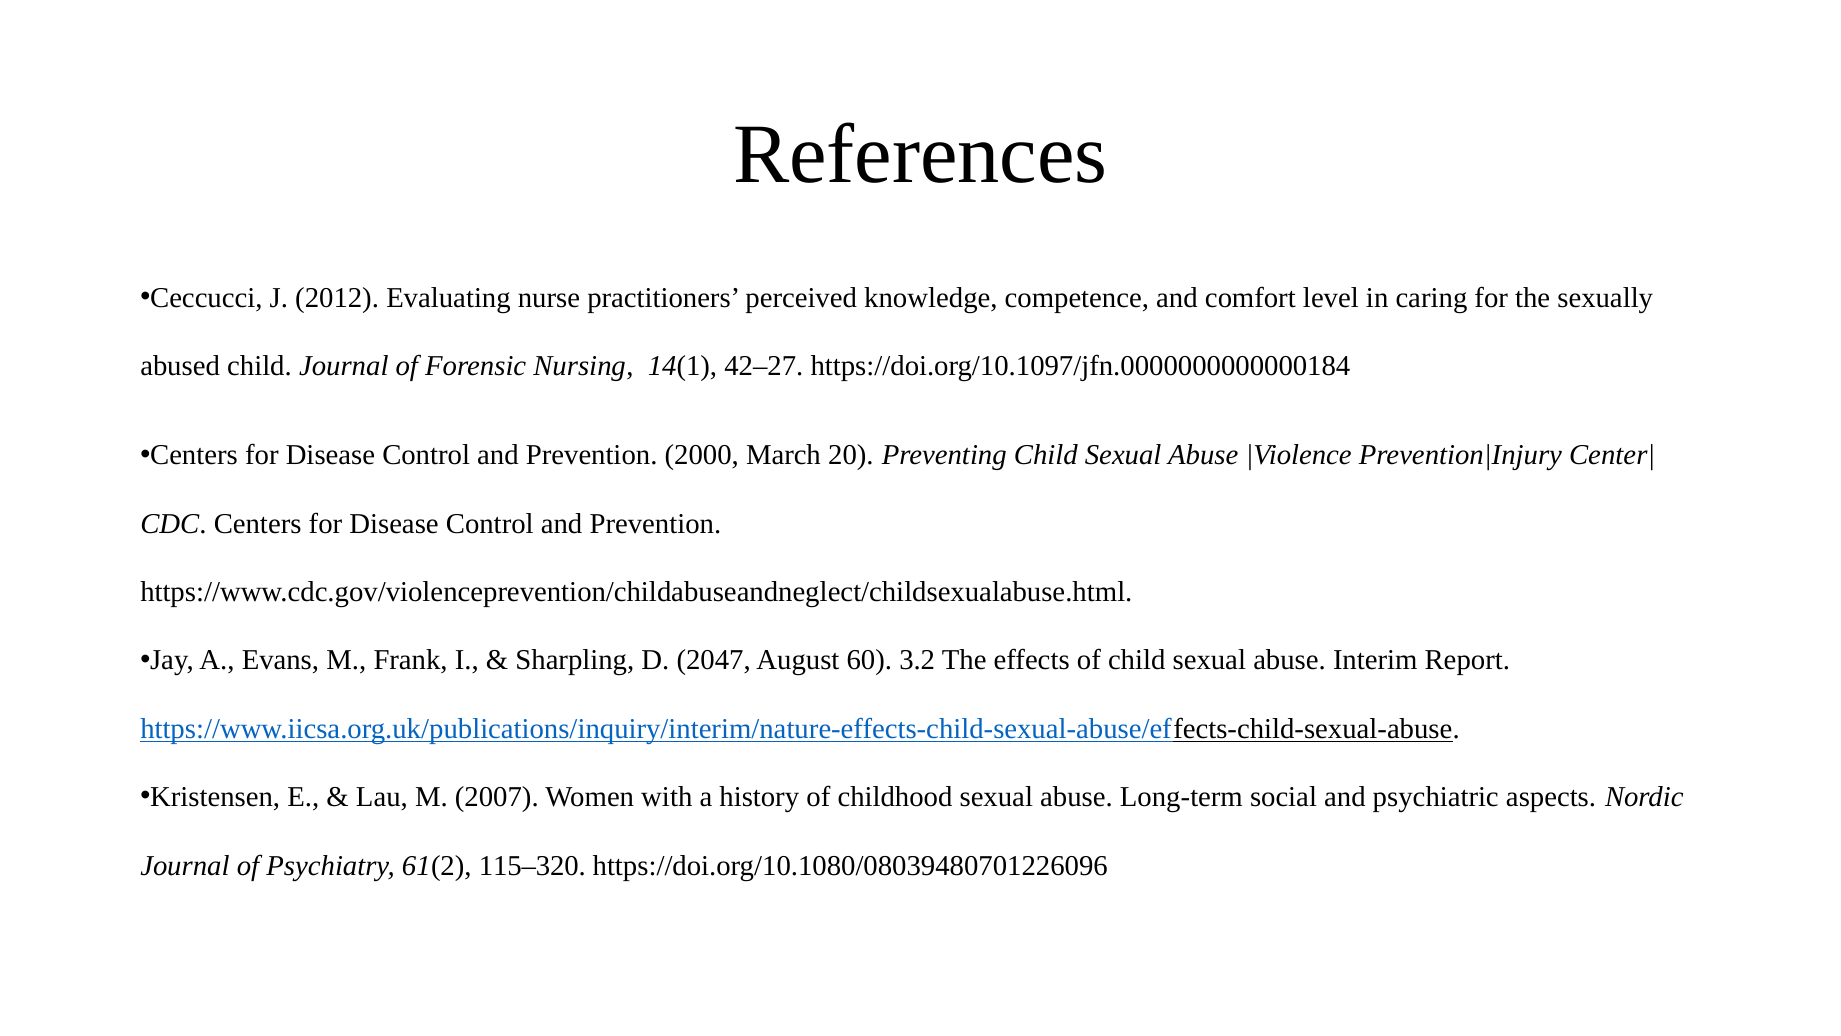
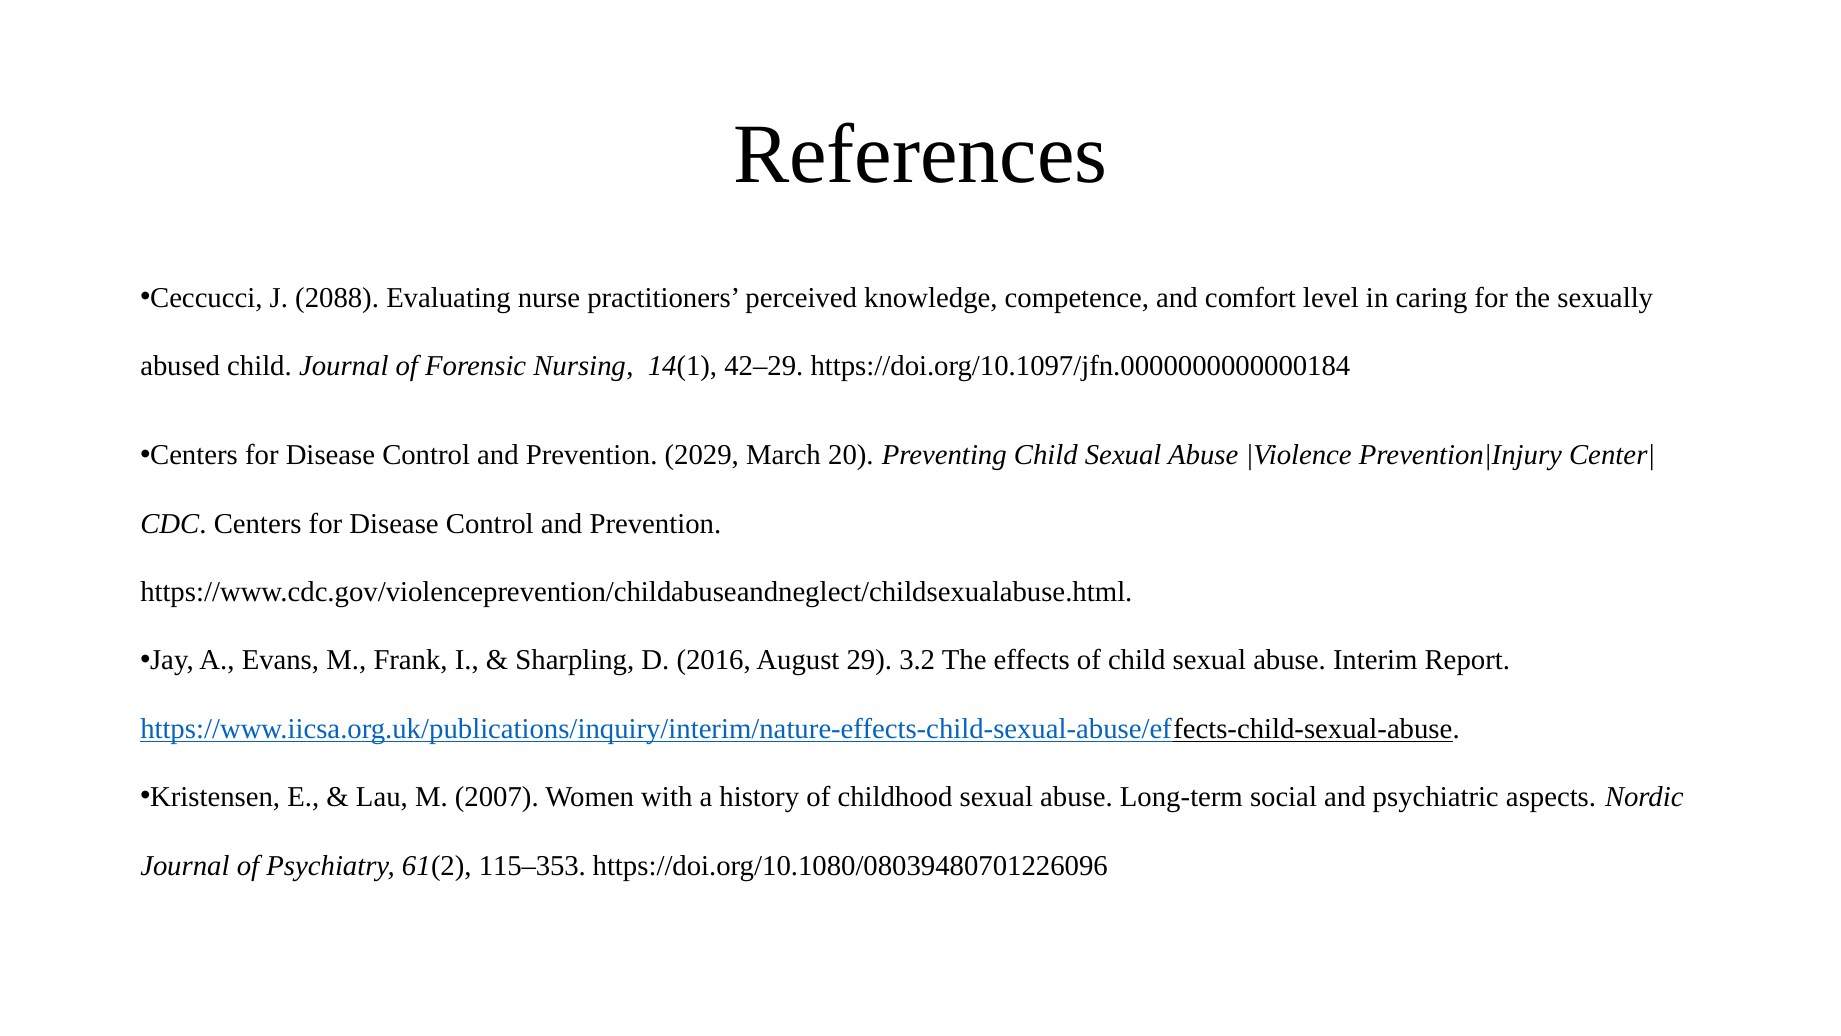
2012: 2012 -> 2088
42–27: 42–27 -> 42–29
2000: 2000 -> 2029
2047: 2047 -> 2016
60: 60 -> 29
115–320: 115–320 -> 115–353
